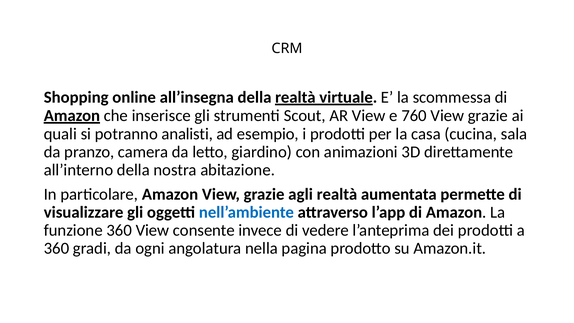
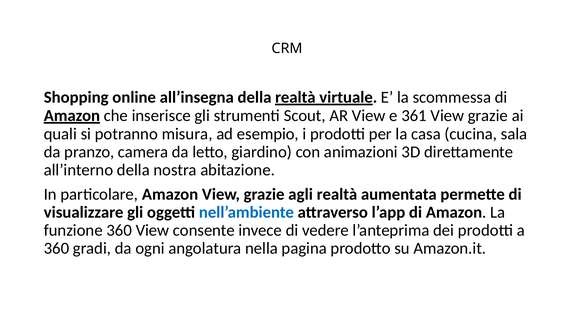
760: 760 -> 361
analisti: analisti -> misura
